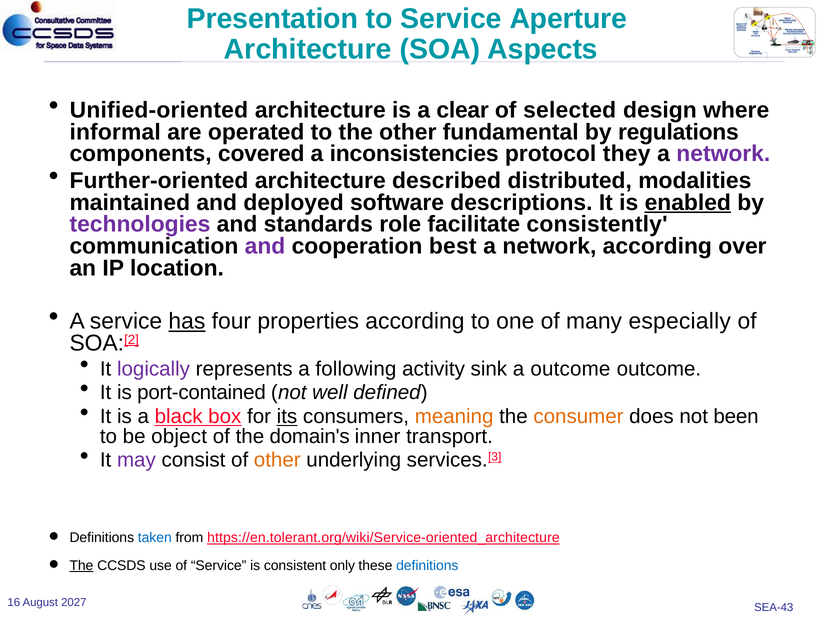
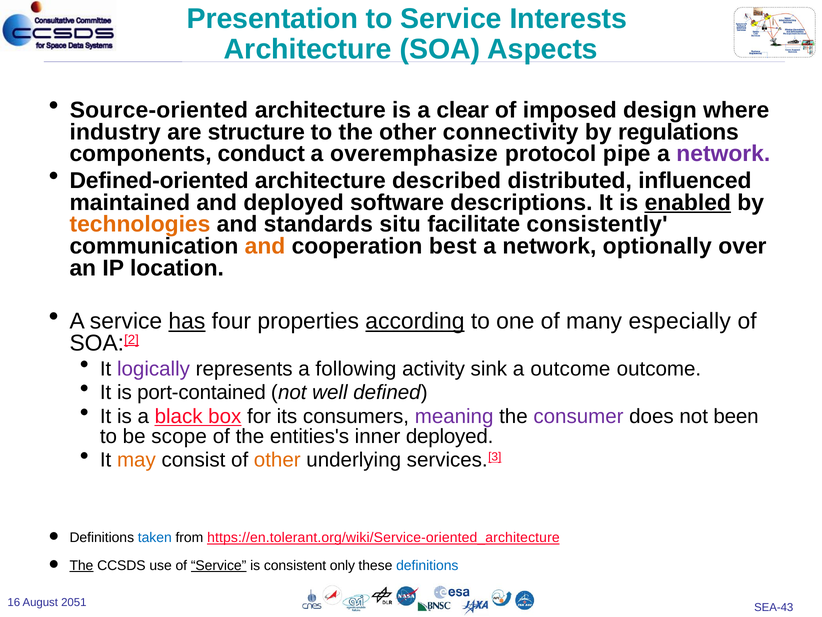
Aperture: Aperture -> Interests
Unified-oriented: Unified-oriented -> Source-oriented
selected: selected -> imposed
informal: informal -> industry
operated: operated -> structure
fundamental: fundamental -> connectivity
covered: covered -> conduct
inconsistencies: inconsistencies -> overemphasize
they: they -> pipe
Further-oriented: Further-oriented -> Defined-oriented
modalities: modalities -> influenced
technologies colour: purple -> orange
role: role -> situ
and at (265, 246) colour: purple -> orange
network according: according -> optionally
according at (415, 321) underline: none -> present
its underline: present -> none
meaning colour: orange -> purple
consumer colour: orange -> purple
object: object -> scope
domain's: domain's -> entities's
inner transport: transport -> deployed
may colour: purple -> orange
Service at (219, 565) underline: none -> present
2027: 2027 -> 2051
